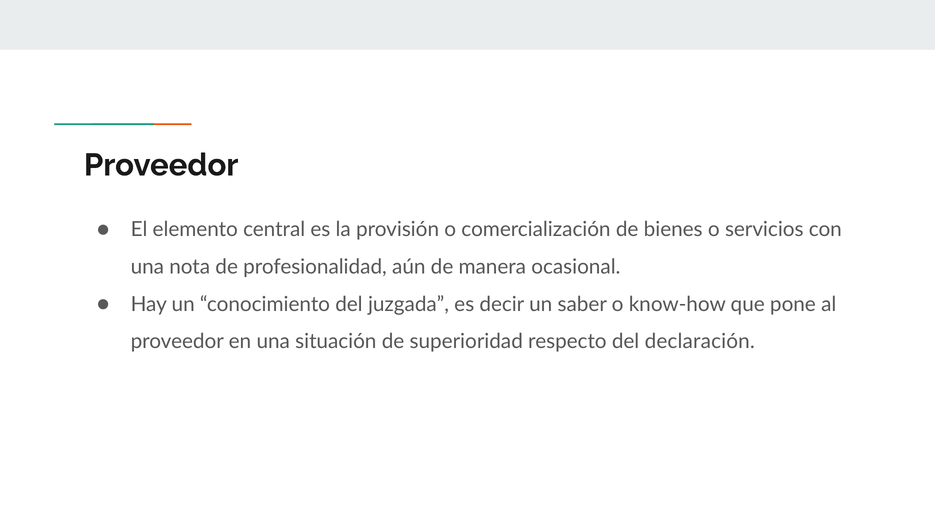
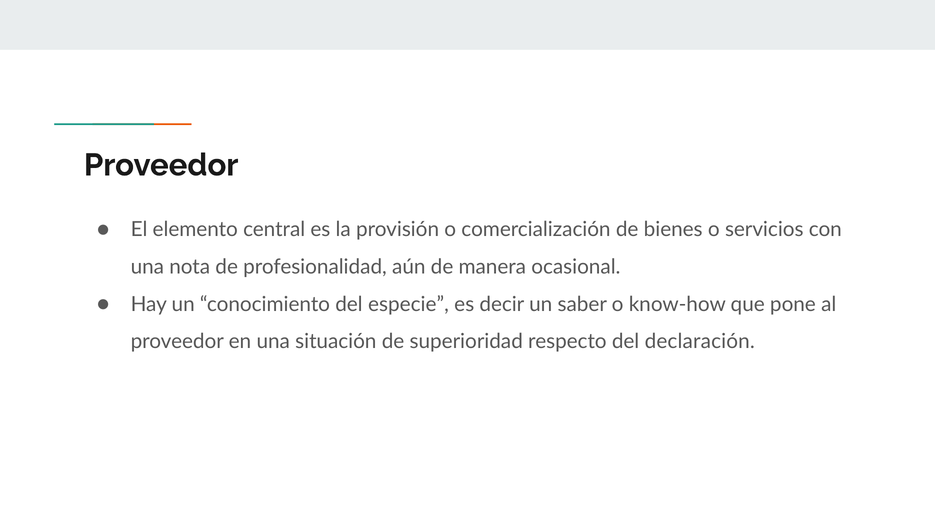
juzgada: juzgada -> especie
